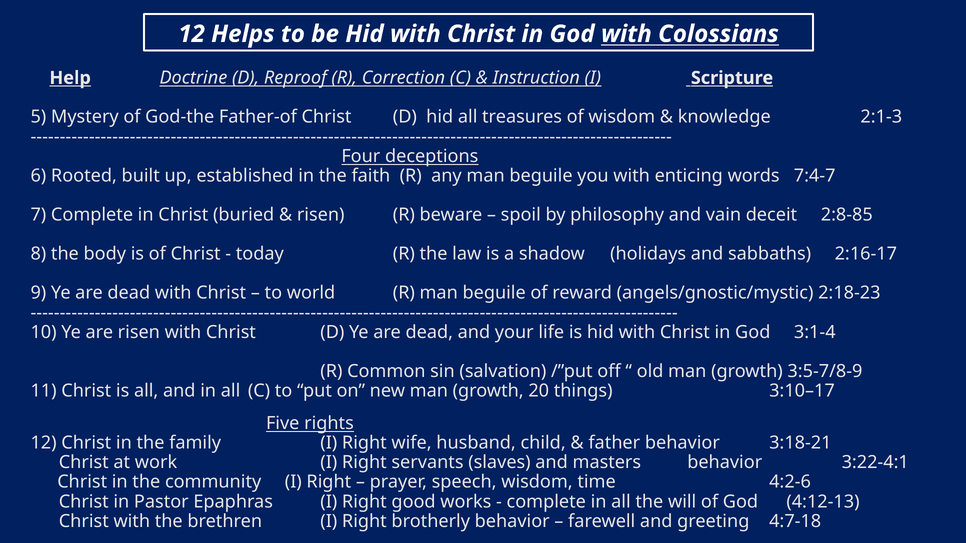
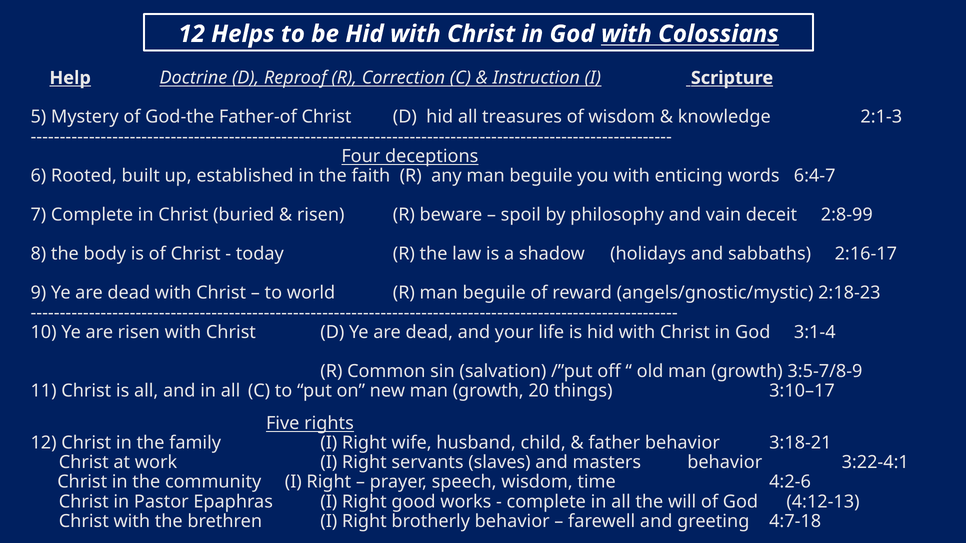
7:4-7: 7:4-7 -> 6:4-7
2:8-85: 2:8-85 -> 2:8-99
